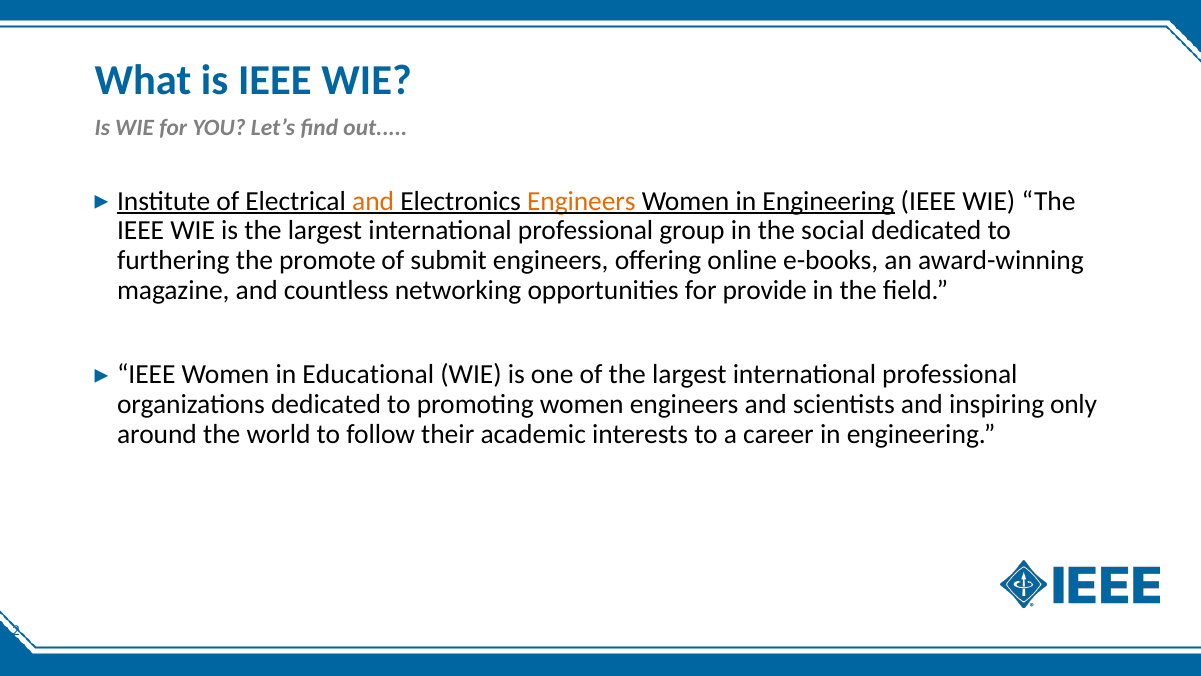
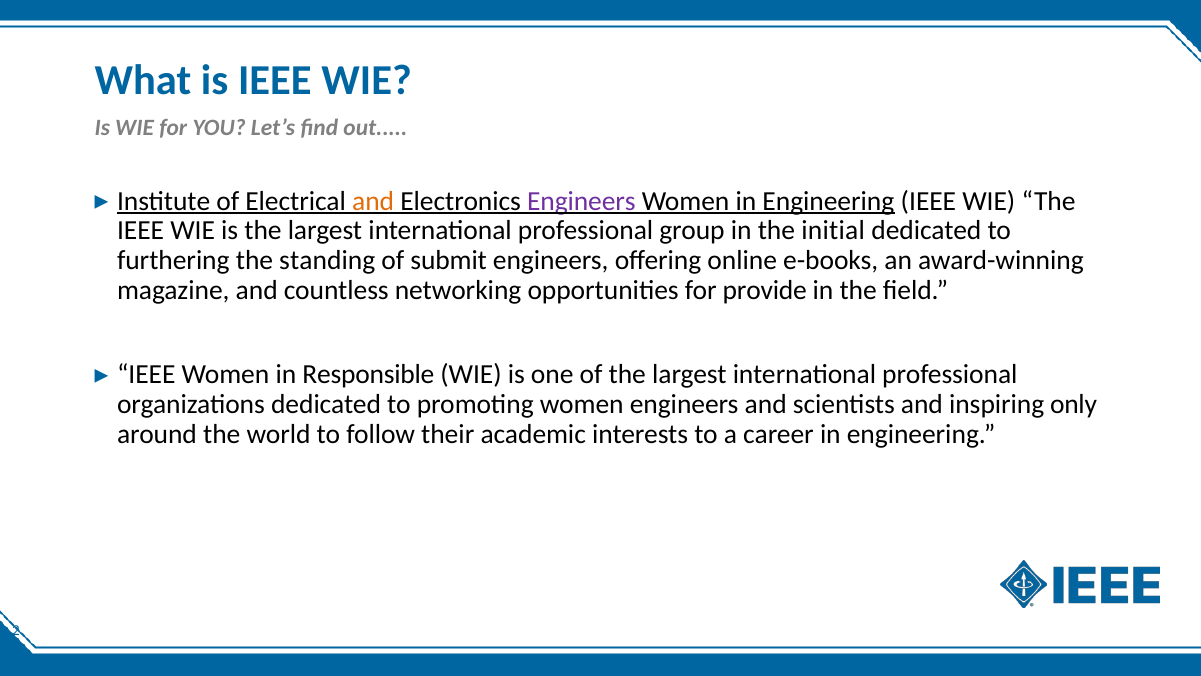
Engineers at (581, 201) colour: orange -> purple
social: social -> initial
promote: promote -> standing
Educational: Educational -> Responsible
